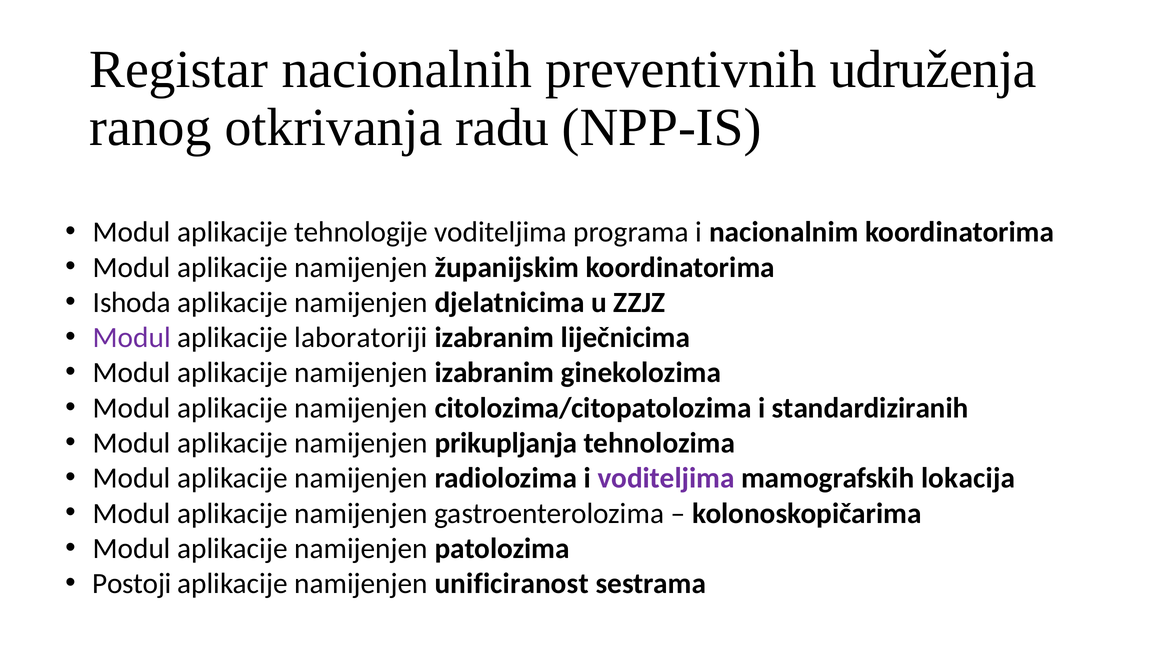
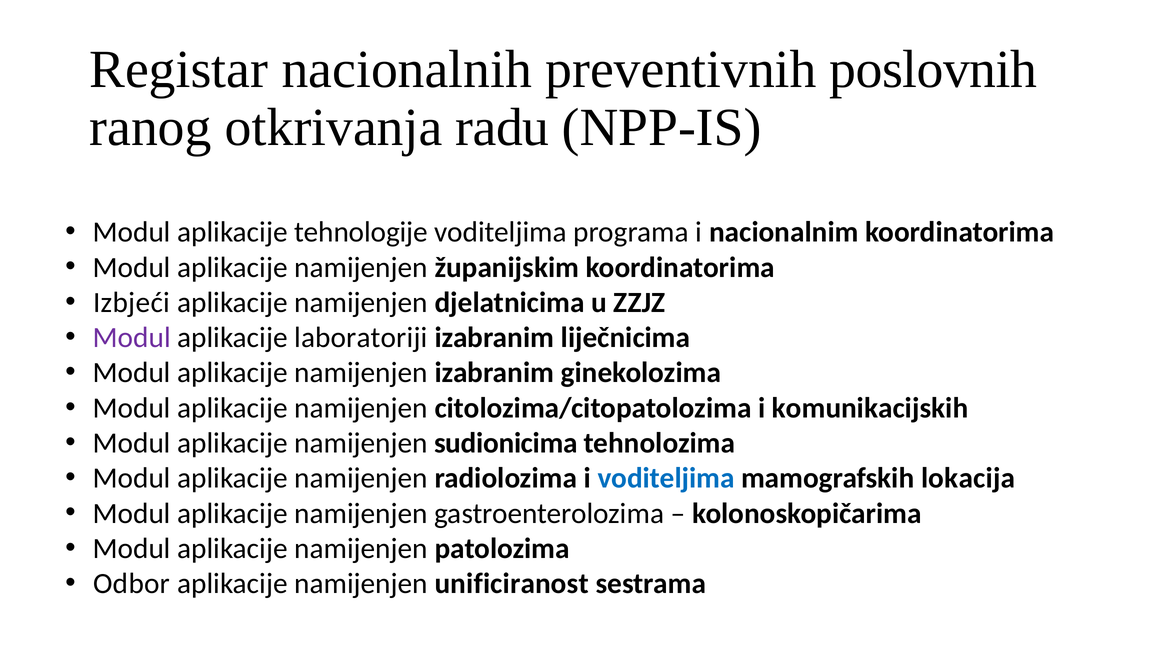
udruženja: udruženja -> poslovnih
Ishoda: Ishoda -> Izbjeći
standardiziranih: standardiziranih -> komunikacijskih
prikupljanja: prikupljanja -> sudionicima
voditeljima at (666, 478) colour: purple -> blue
Postoji: Postoji -> Odbor
